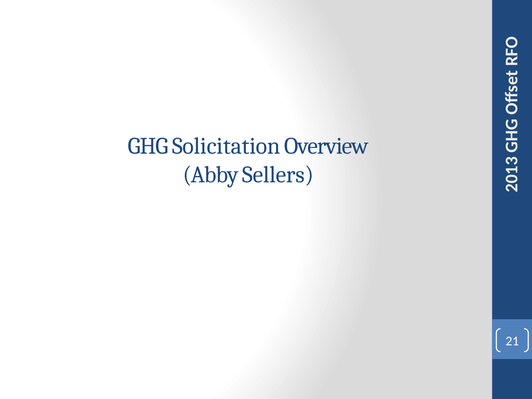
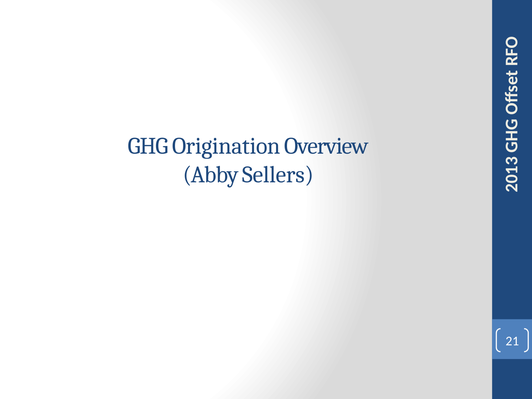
Solicitation: Solicitation -> Origination
